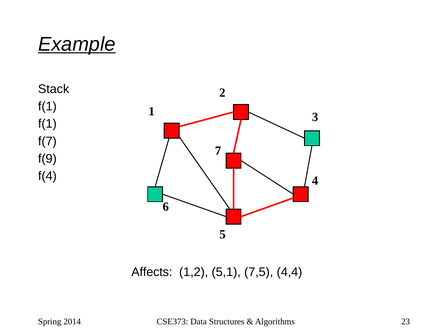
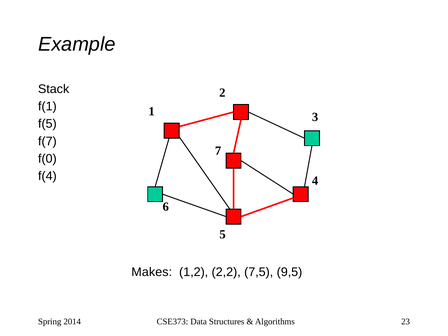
Example underline: present -> none
f(1 at (47, 124): f(1 -> f(5
f(9: f(9 -> f(0
Affects: Affects -> Makes
5,1: 5,1 -> 2,2
4,4: 4,4 -> 9,5
